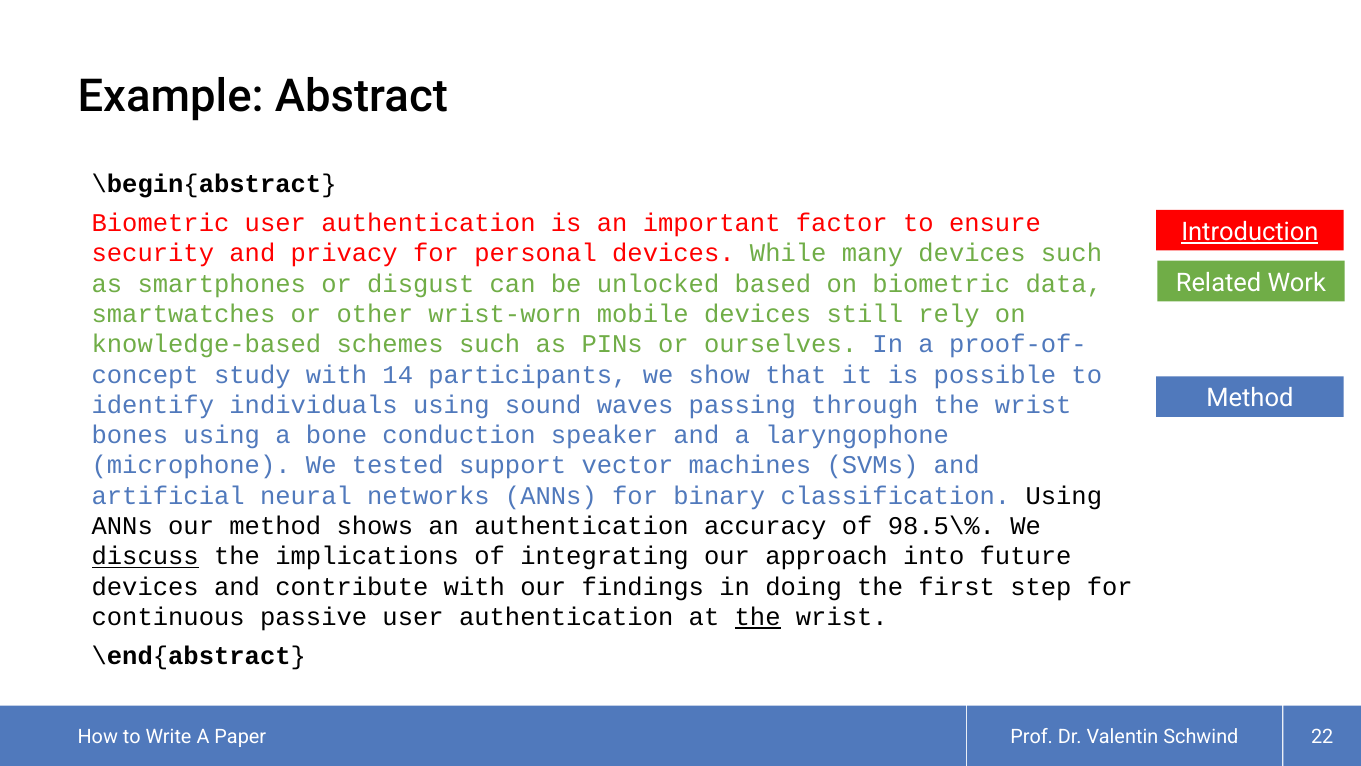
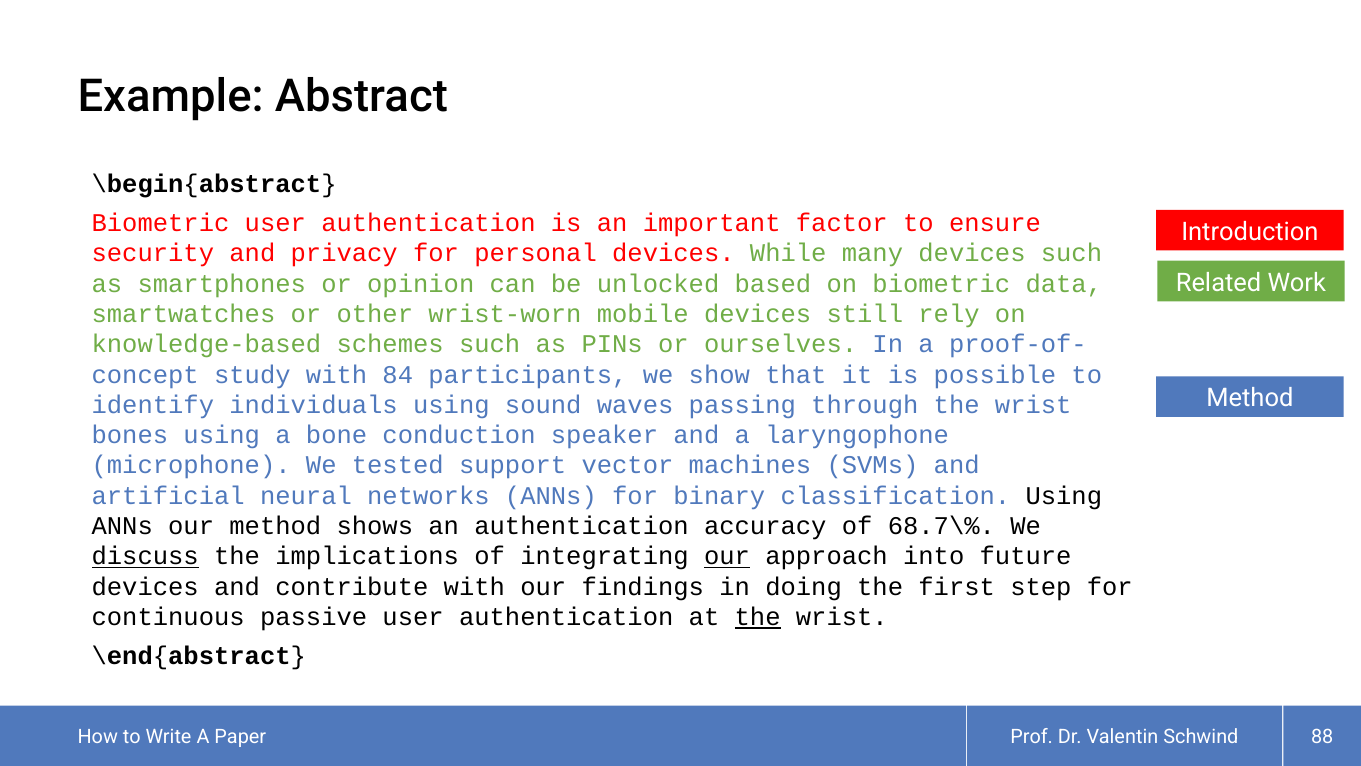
Introduction underline: present -> none
disgust: disgust -> opinion
14: 14 -> 84
98.5\%: 98.5\% -> 68.7\%
our at (727, 556) underline: none -> present
22: 22 -> 88
